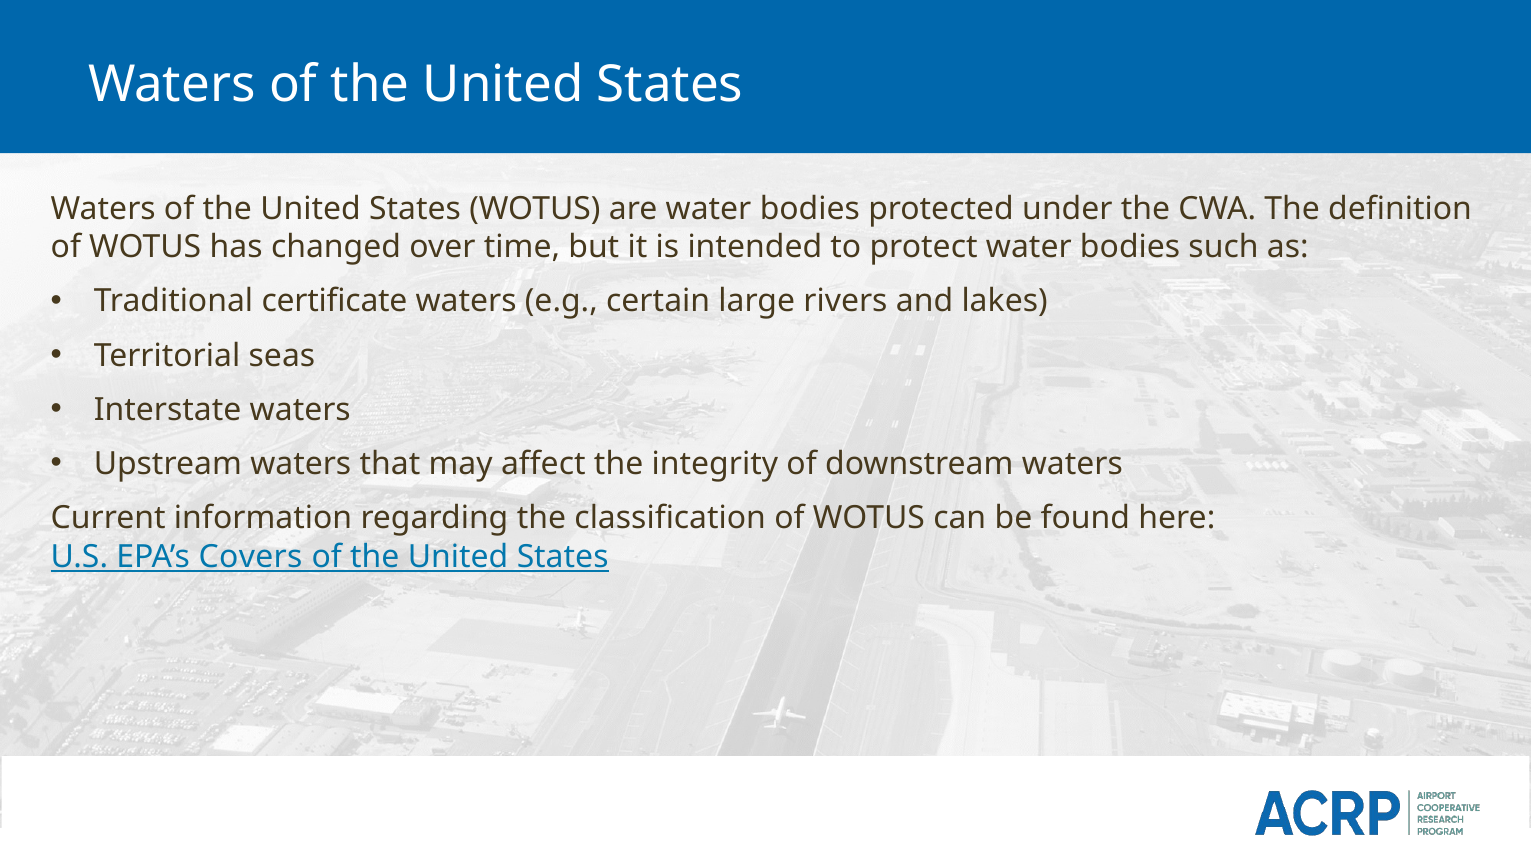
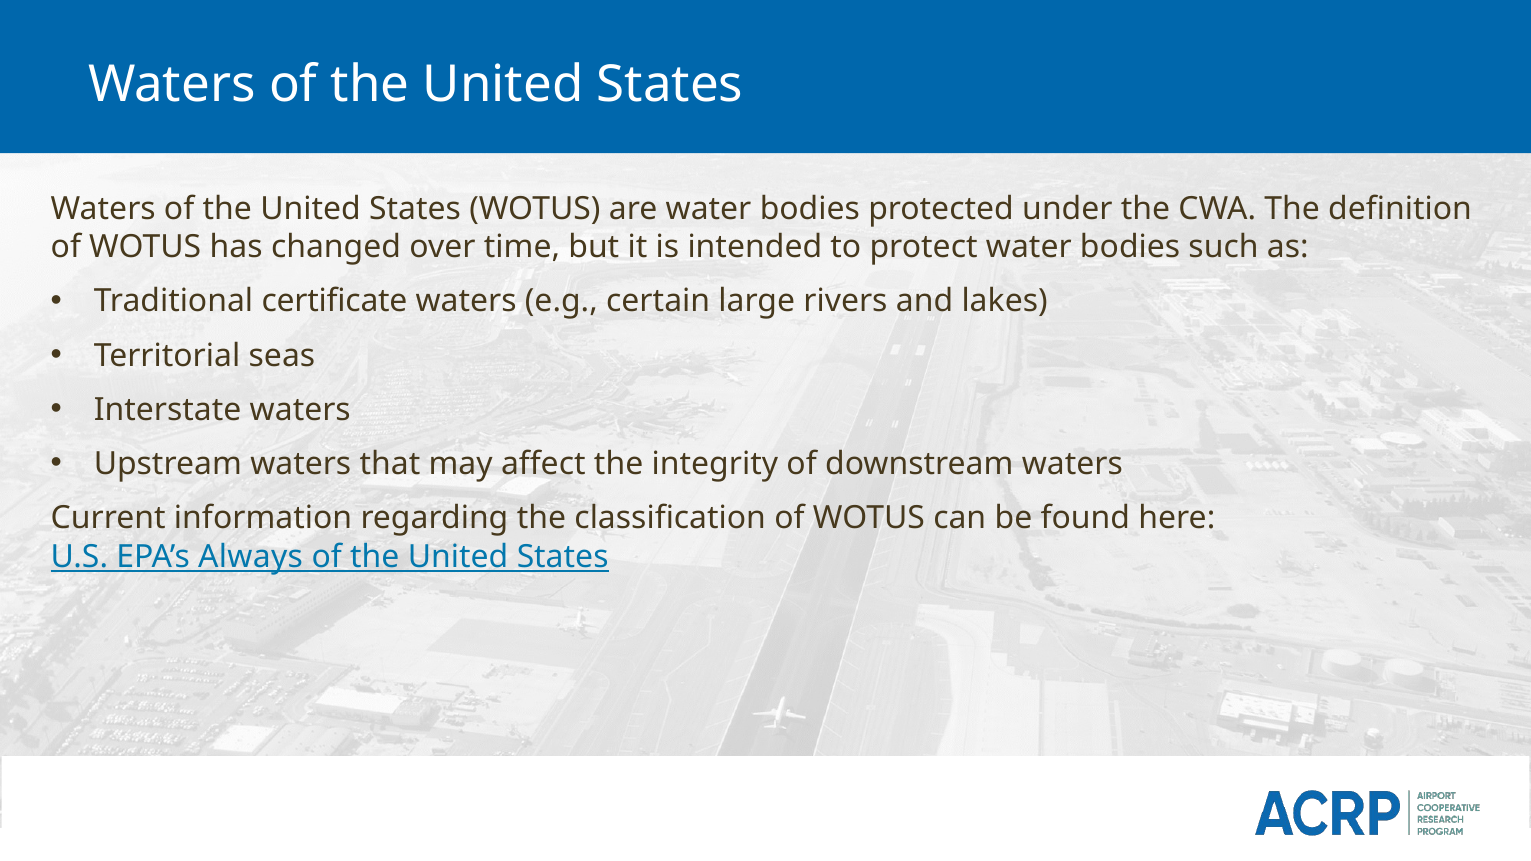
Covers: Covers -> Always
